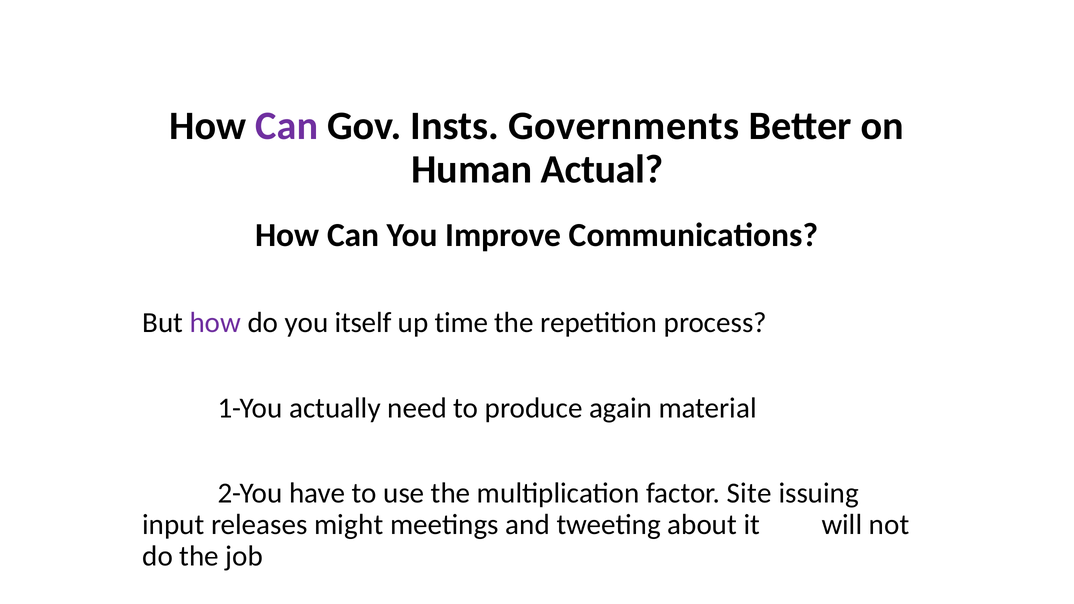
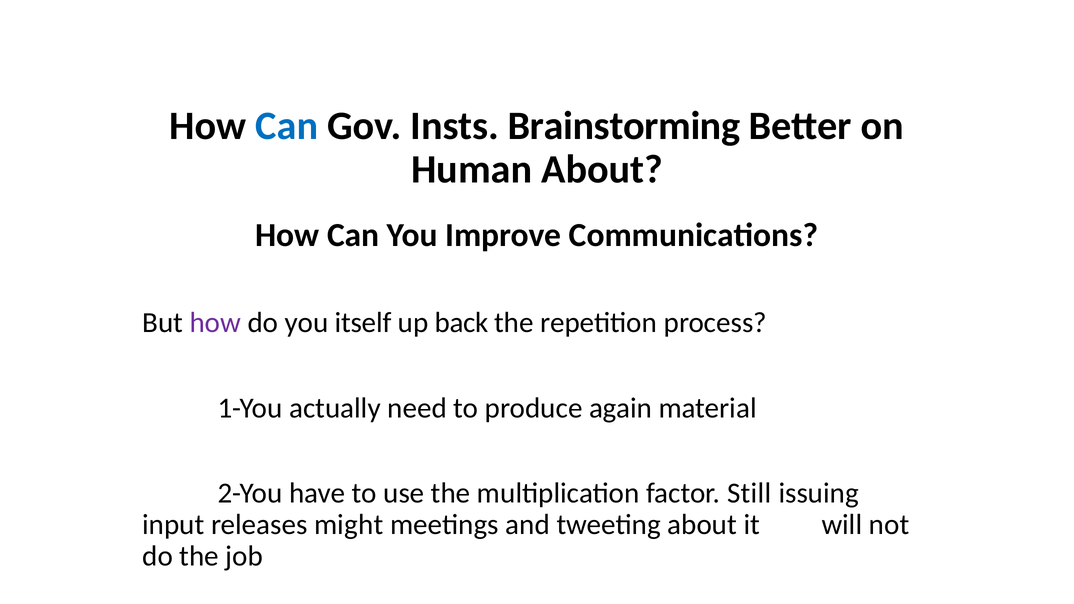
Can at (287, 126) colour: purple -> blue
Governments: Governments -> Brainstorming
Human Actual: Actual -> About
time: time -> back
Site: Site -> Still
